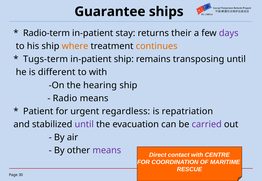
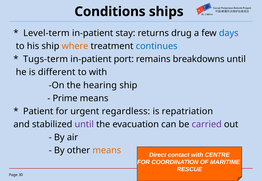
Guarantee: Guarantee -> Conditions
Radio-term: Radio-term -> Level-term
their: their -> drug
days colour: purple -> blue
continues colour: orange -> blue
in-patient ship: ship -> port
transposing: transposing -> breakdowns
Radio: Radio -> Prime
means at (107, 151) colour: purple -> orange
